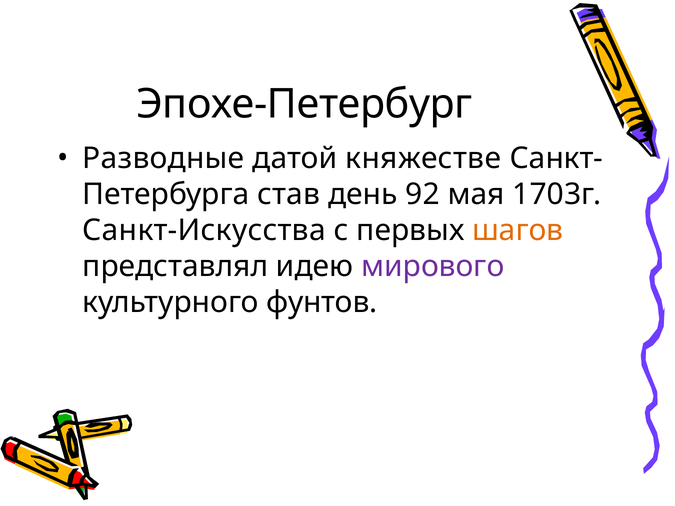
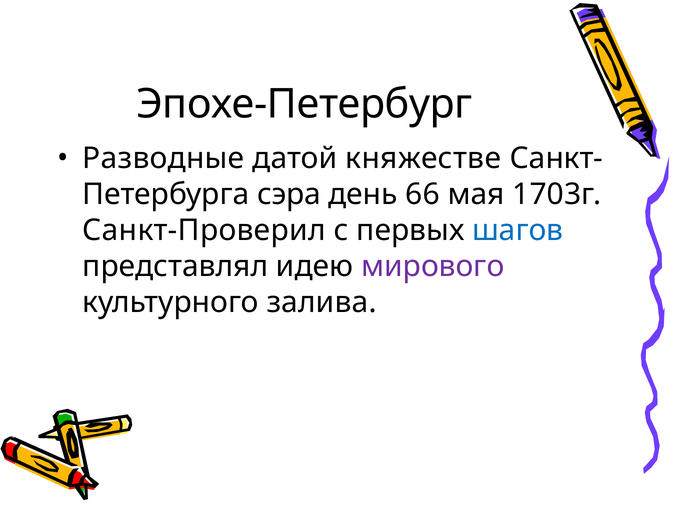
став: став -> сэра
92: 92 -> 66
Санкт-Искусства: Санкт-Искусства -> Санкт-Проверил
шагов colour: orange -> blue
фунтов: фунтов -> залива
